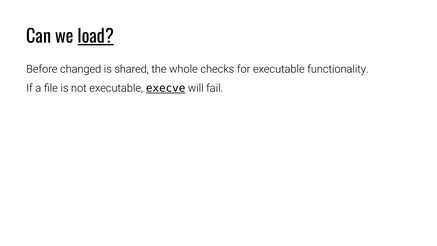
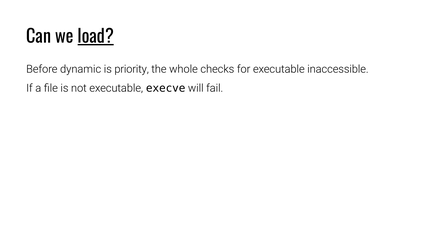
changed: changed -> dynamic
shared: shared -> priority
functionality: functionality -> inaccessible
execve underline: present -> none
